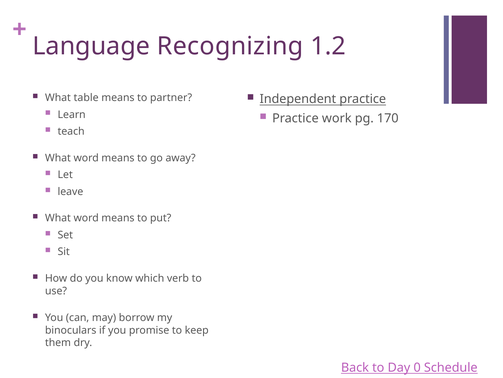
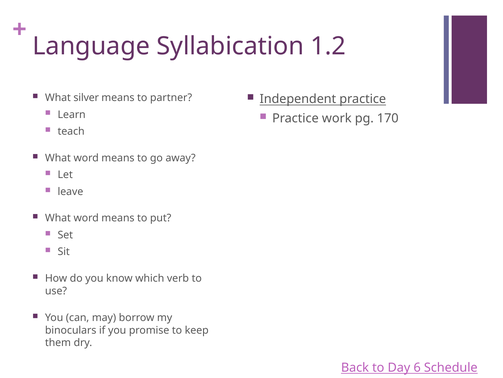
Recognizing: Recognizing -> Syllabication
table: table -> silver
0: 0 -> 6
